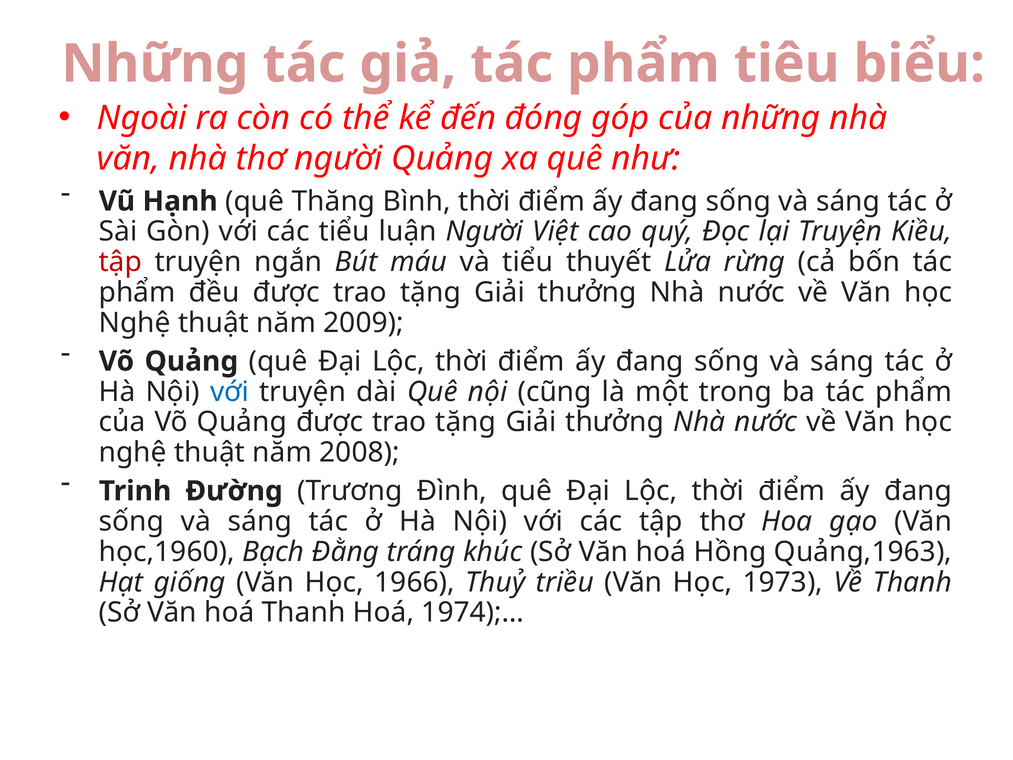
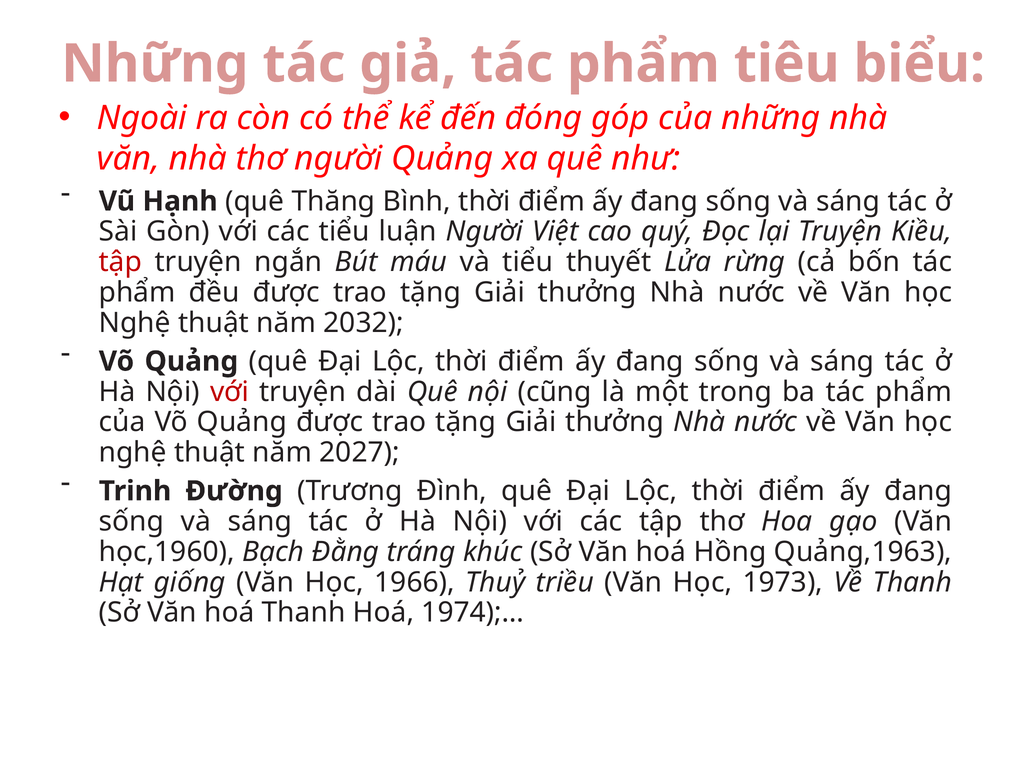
2009: 2009 -> 2032
với at (230, 392) colour: blue -> red
2008: 2008 -> 2027
